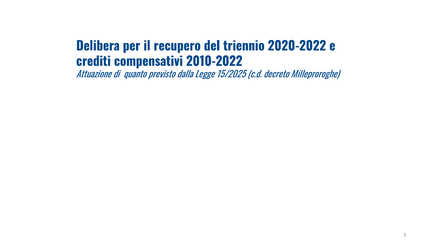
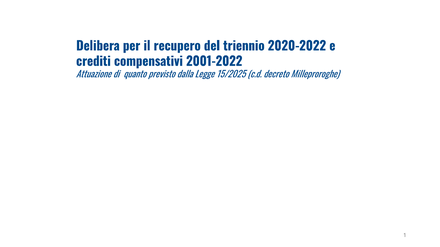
2010-2022: 2010-2022 -> 2001-2022
